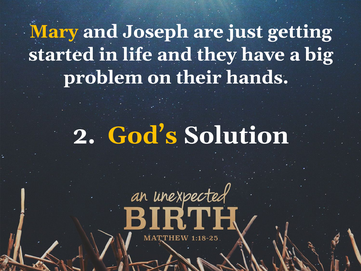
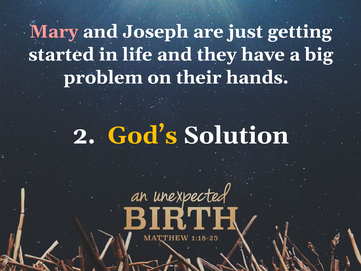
Mary colour: yellow -> pink
